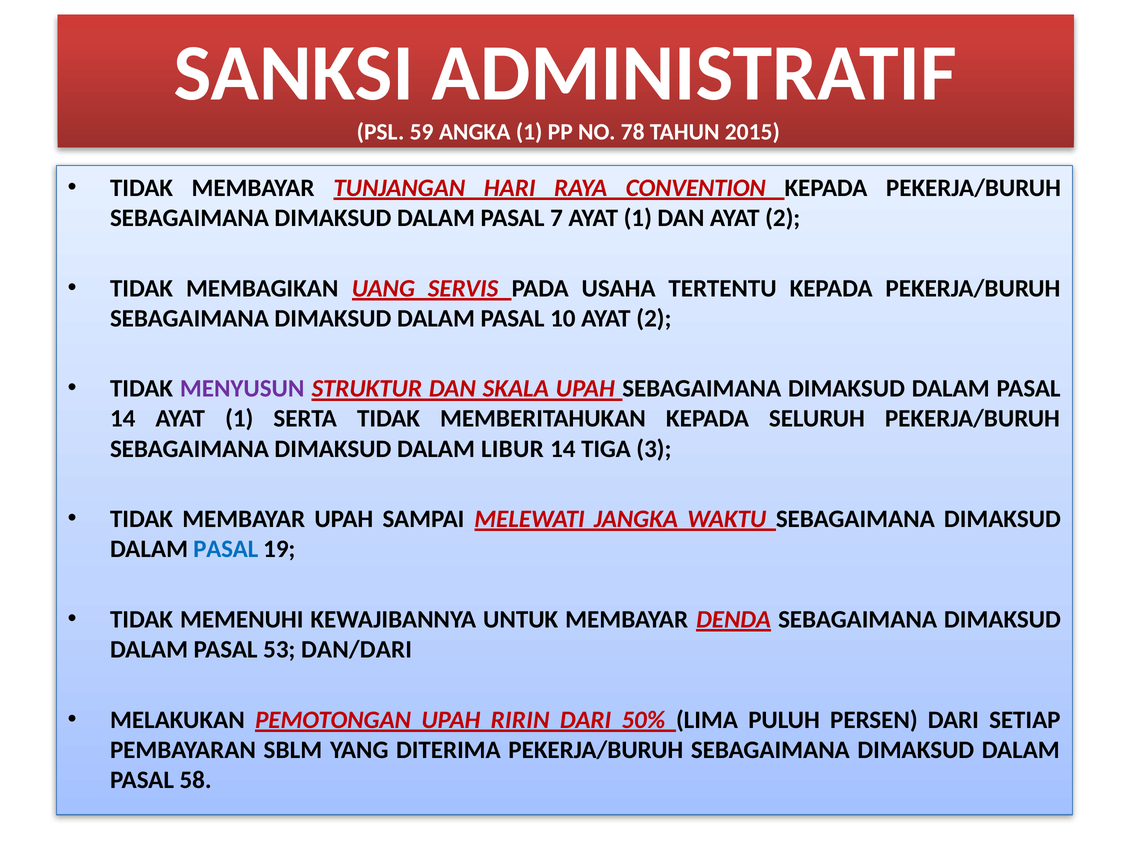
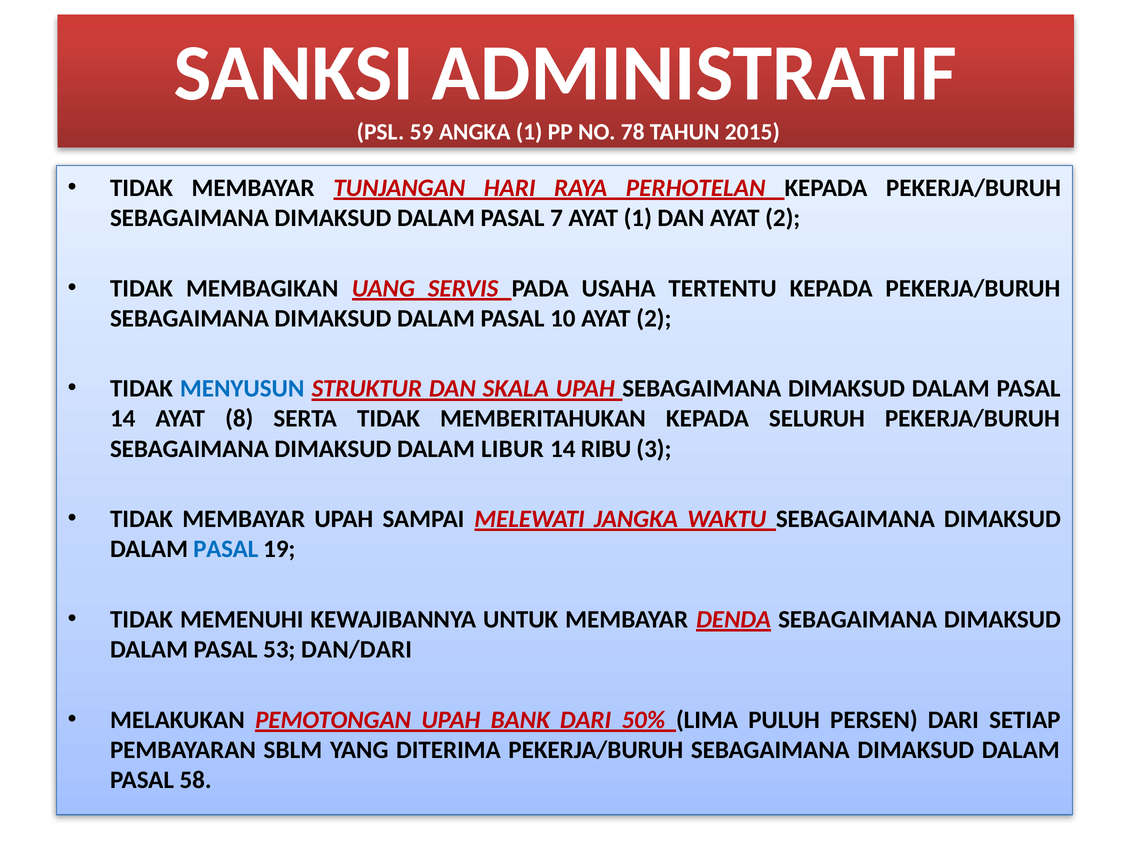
CONVENTION: CONVENTION -> PERHOTELAN
MENYUSUN colour: purple -> blue
14 AYAT 1: 1 -> 8
TIGA: TIGA -> RIBU
RIRIN: RIRIN -> BANK
